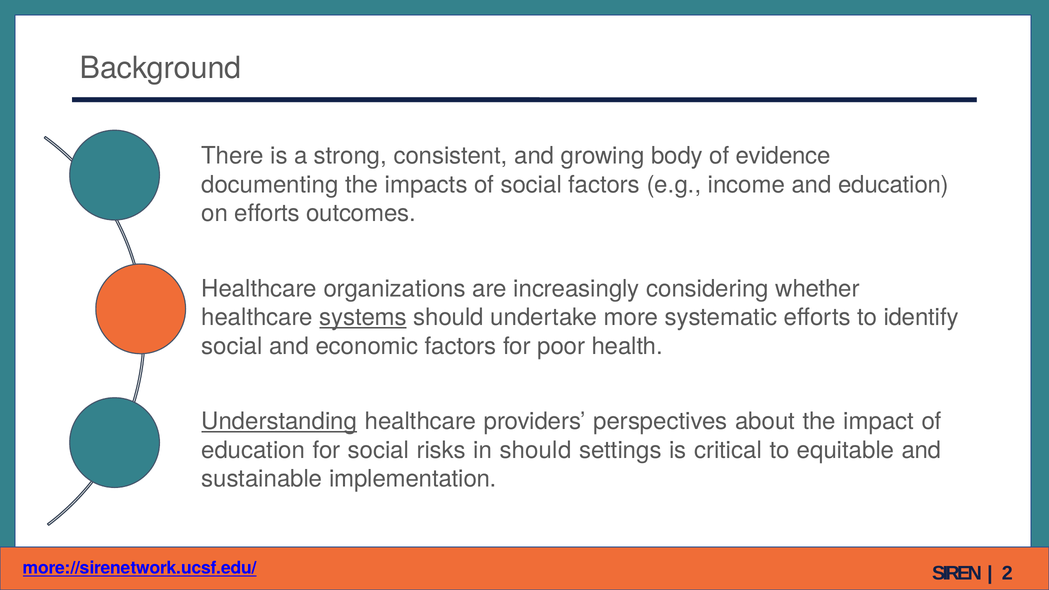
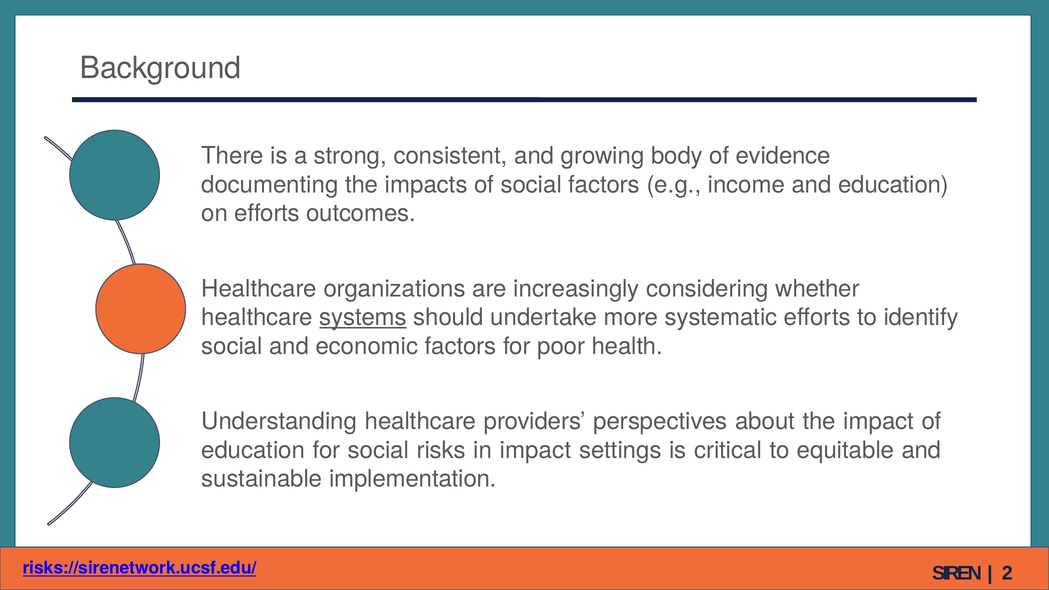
Understanding underline: present -> none
in should: should -> impact
more://sirenetwork.ucsf.edu/: more://sirenetwork.ucsf.edu/ -> risks://sirenetwork.ucsf.edu/
